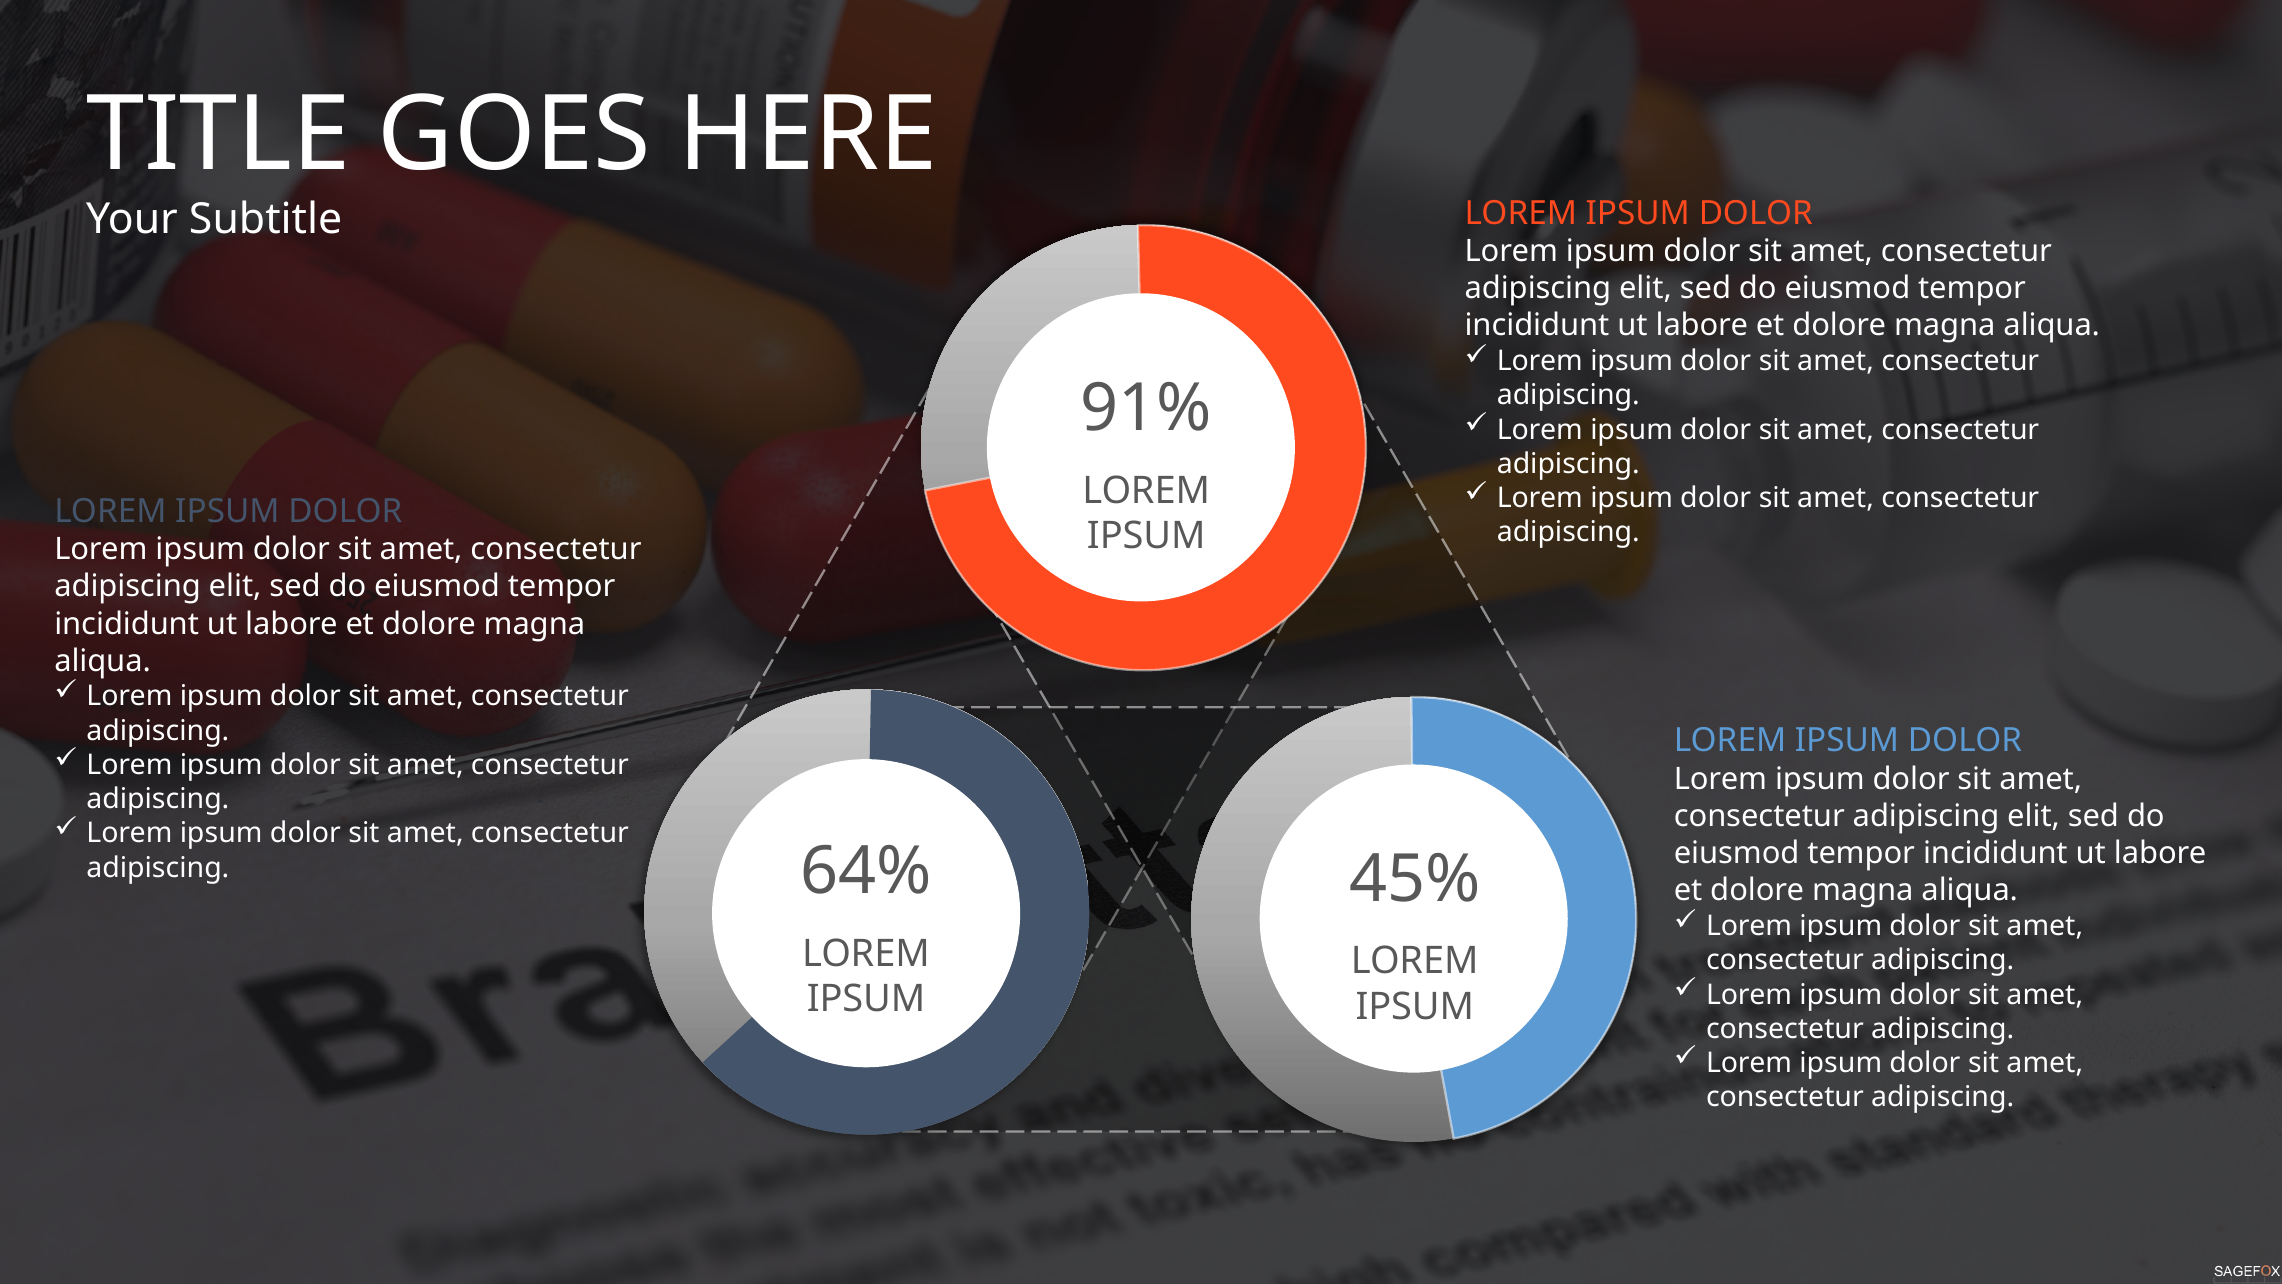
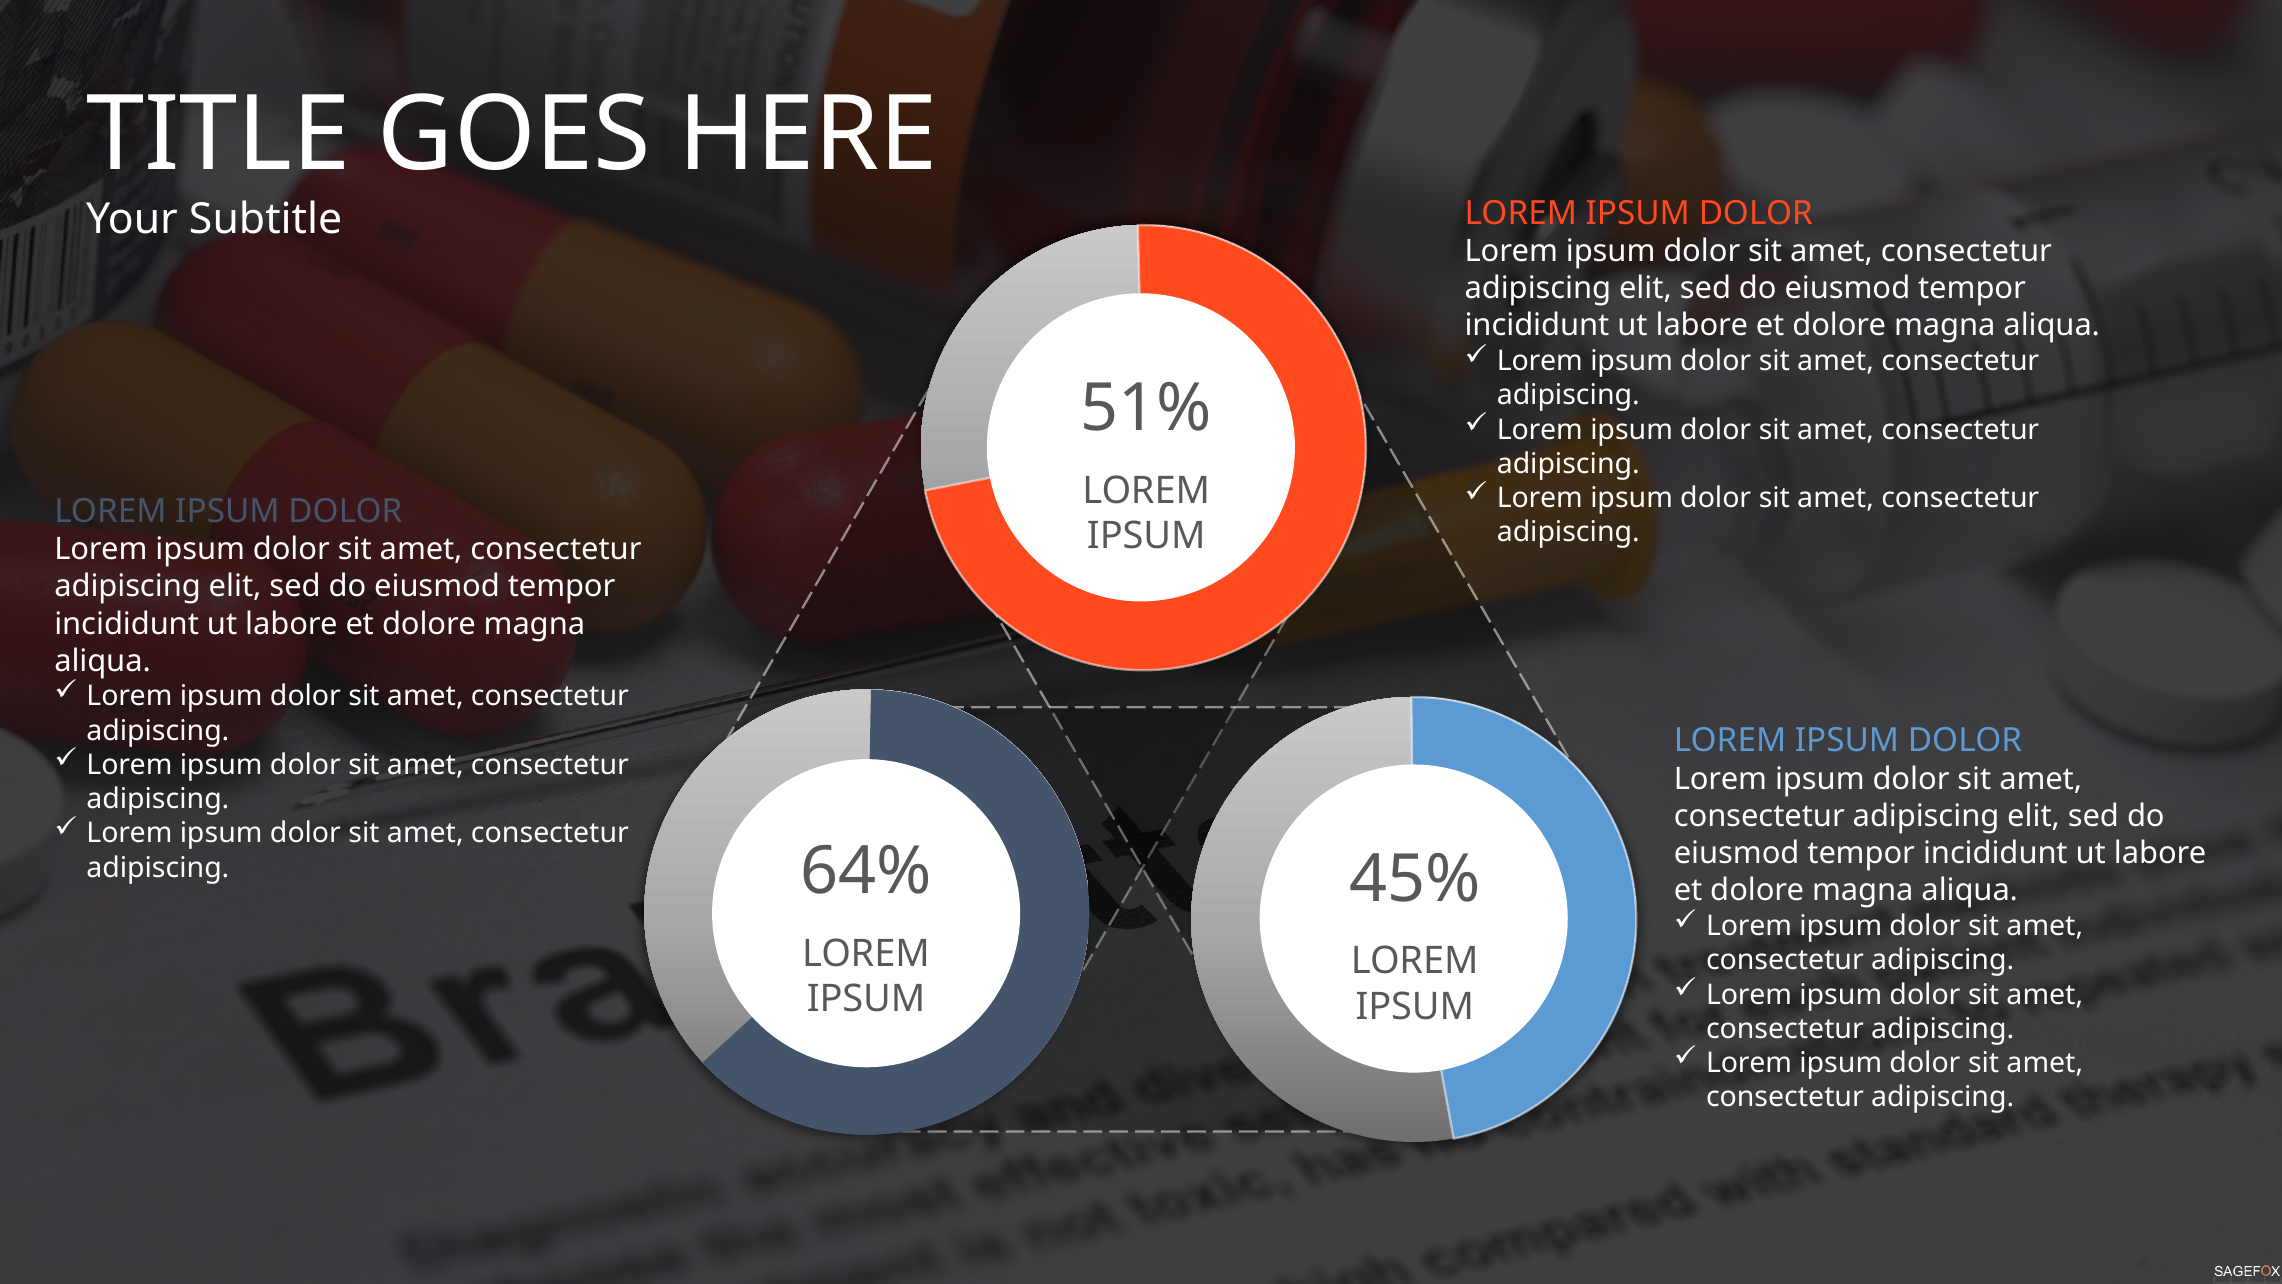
91%: 91% -> 51%
